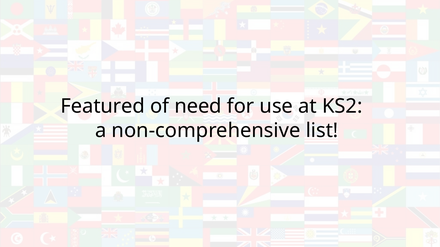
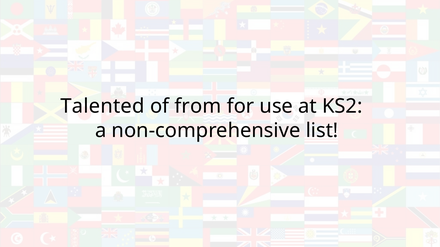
Featured: Featured -> Talented
need: need -> from
